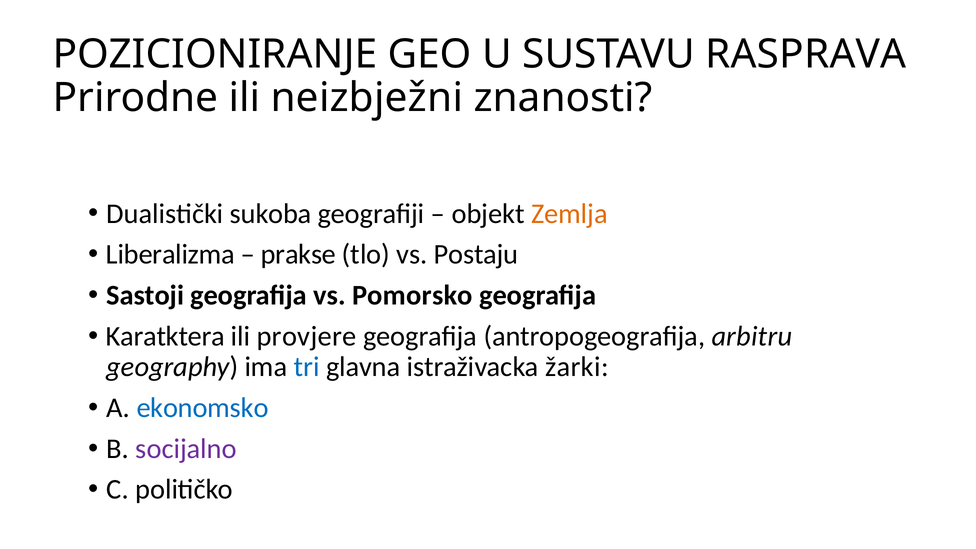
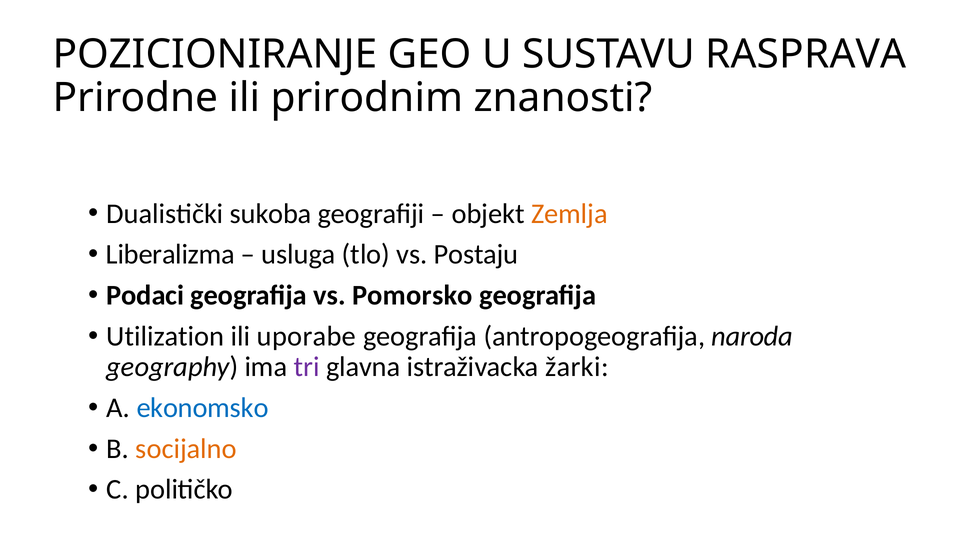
neizbježni: neizbježni -> prirodnim
prakse: prakse -> usluga
Sastoji: Sastoji -> Podaci
Karatktera: Karatktera -> Utilization
provjere: provjere -> uporabe
arbitru: arbitru -> naroda
tri colour: blue -> purple
socijalno colour: purple -> orange
